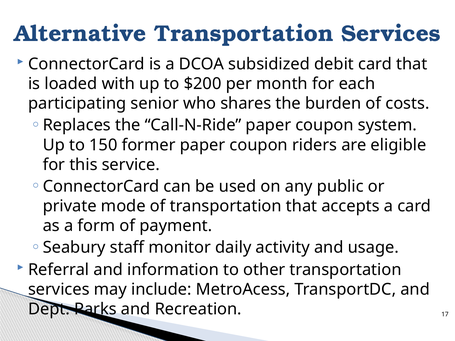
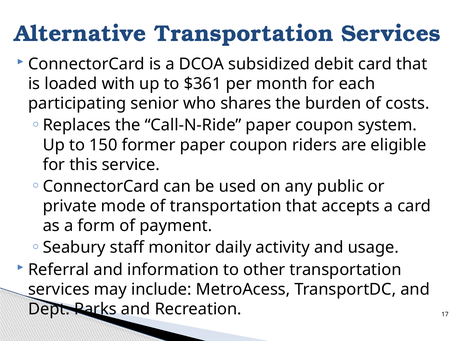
$200: $200 -> $361
